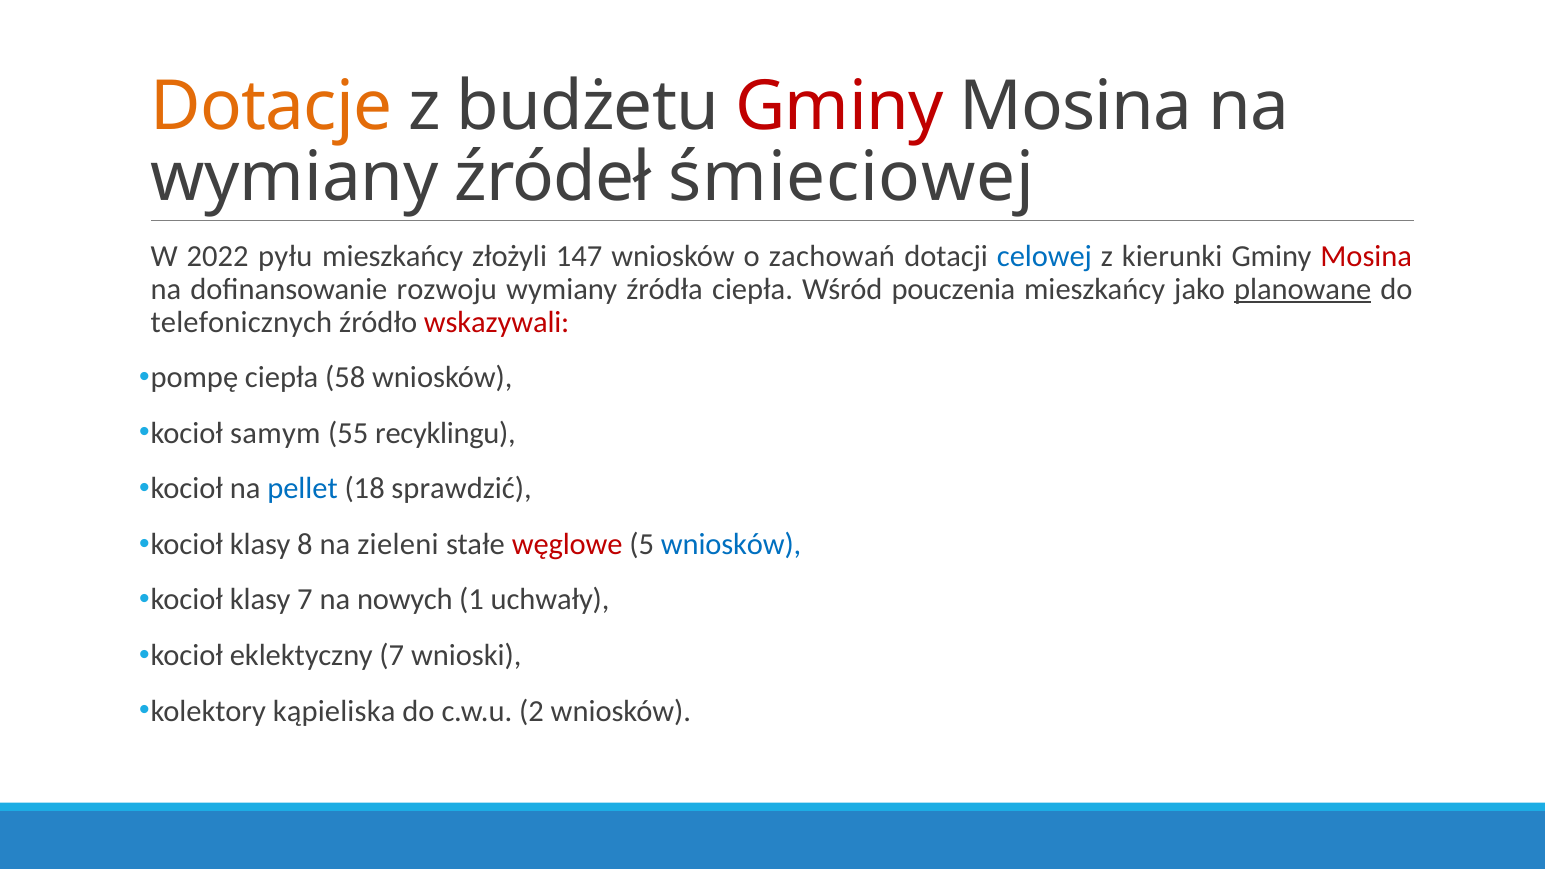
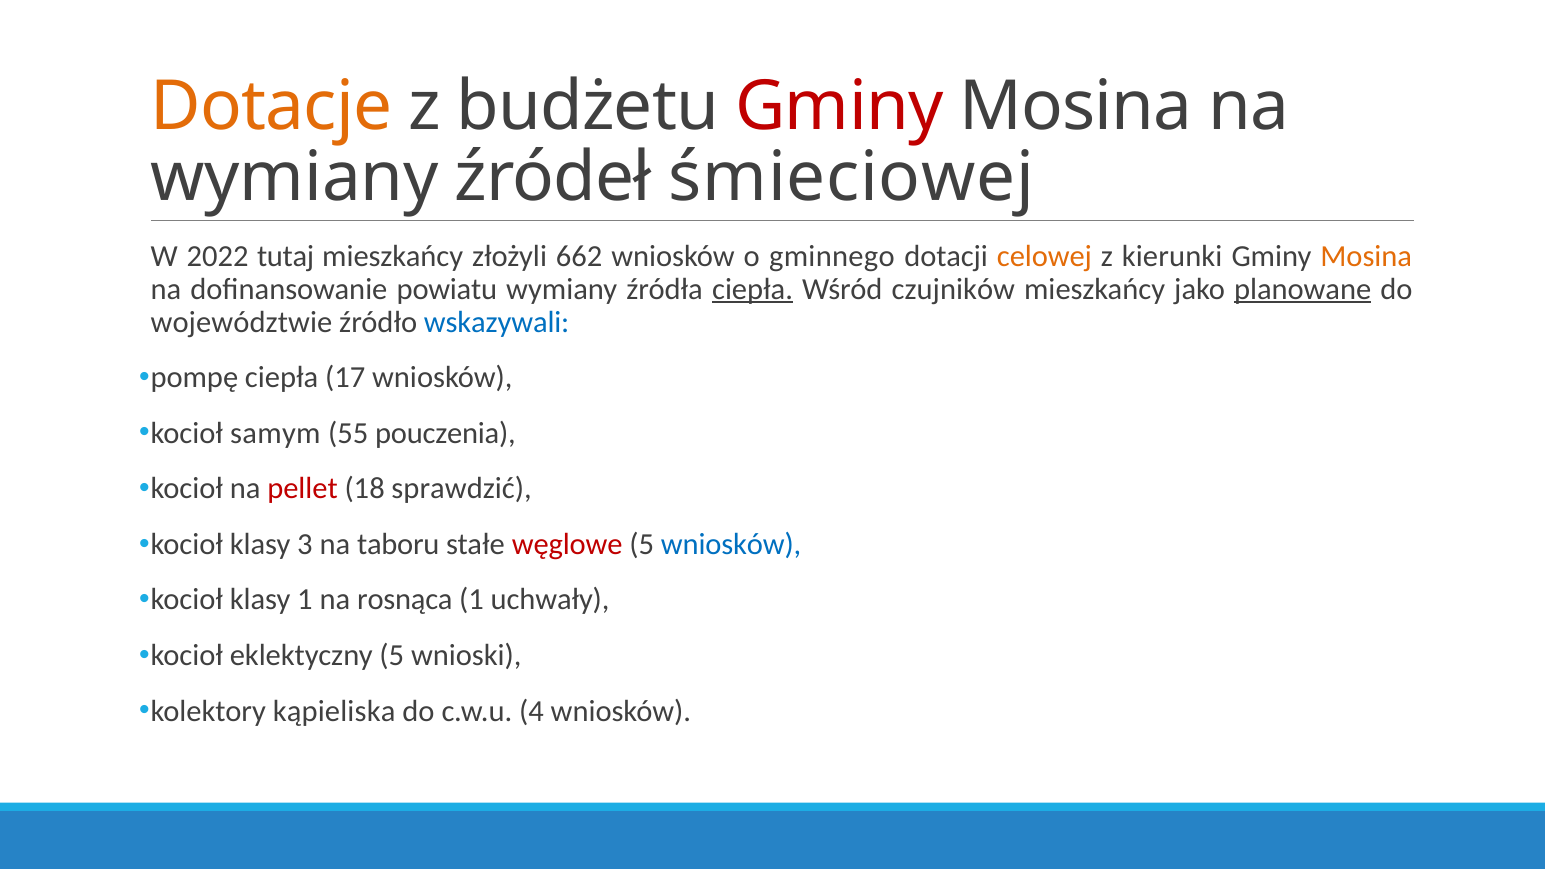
pyłu: pyłu -> tutaj
147: 147 -> 662
zachowań: zachowań -> gminnego
celowej colour: blue -> orange
Mosina at (1366, 256) colour: red -> orange
rozwoju: rozwoju -> powiatu
ciepła at (753, 289) underline: none -> present
pouczenia: pouczenia -> czujników
telefonicznych: telefonicznych -> województwie
wskazywali colour: red -> blue
58: 58 -> 17
recyklingu: recyklingu -> pouczenia
pellet colour: blue -> red
8: 8 -> 3
zieleni: zieleni -> taboru
klasy 7: 7 -> 1
nowych: nowych -> rosnąca
eklektyczny 7: 7 -> 5
2: 2 -> 4
